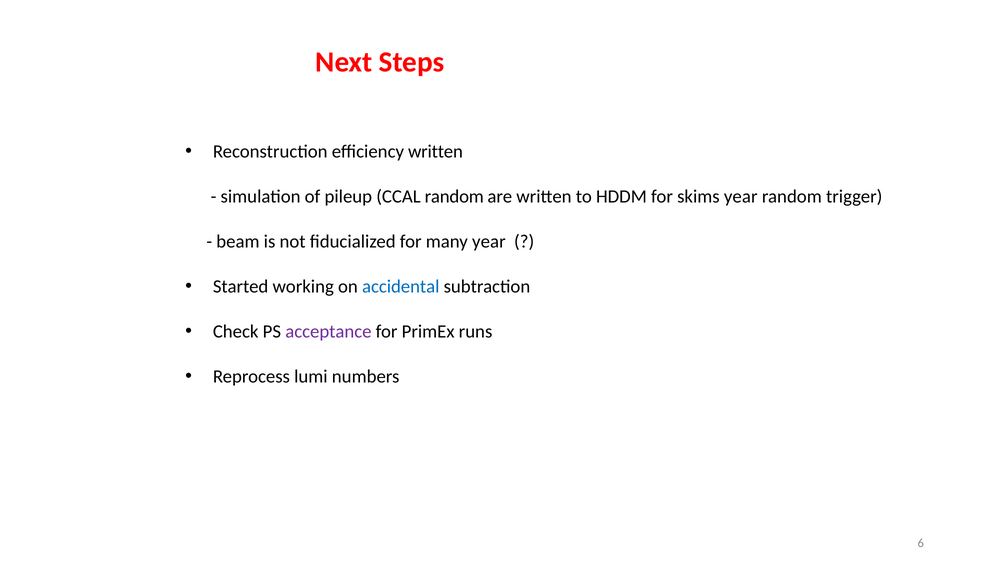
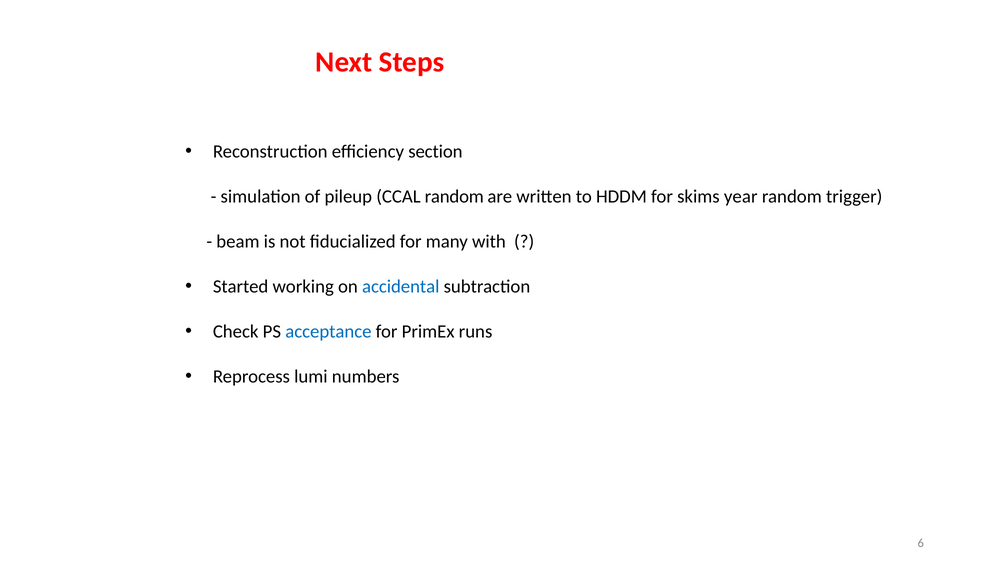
efficiency written: written -> section
many year: year -> with
acceptance colour: purple -> blue
